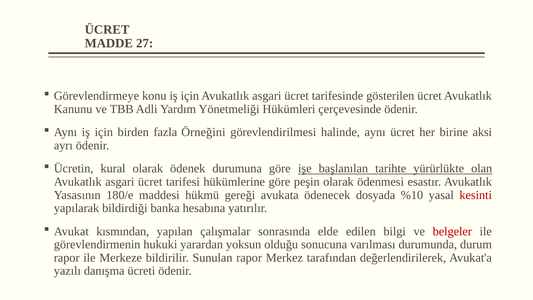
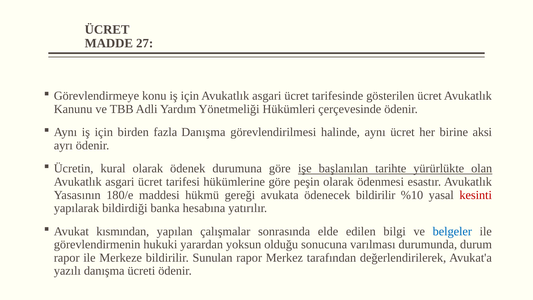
fazla Örneğini: Örneğini -> Danışma
ödenecek dosyada: dosyada -> bildirilir
belgeler colour: red -> blue
